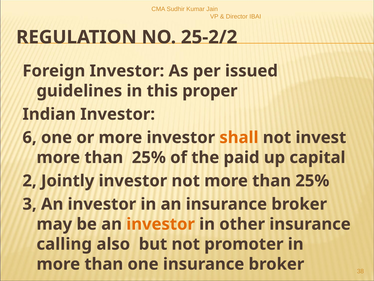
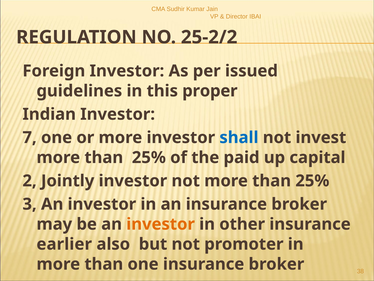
6: 6 -> 7
shall colour: orange -> blue
calling: calling -> earlier
